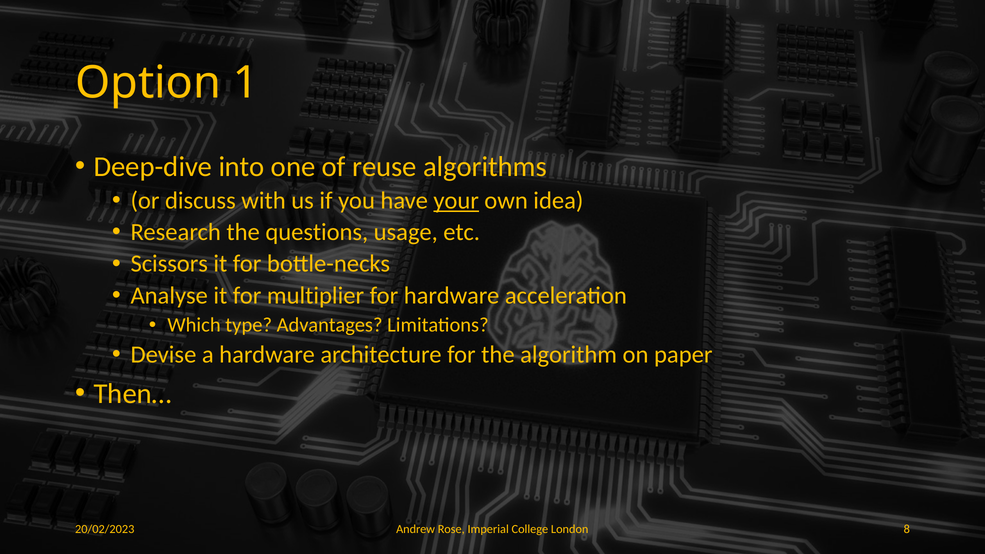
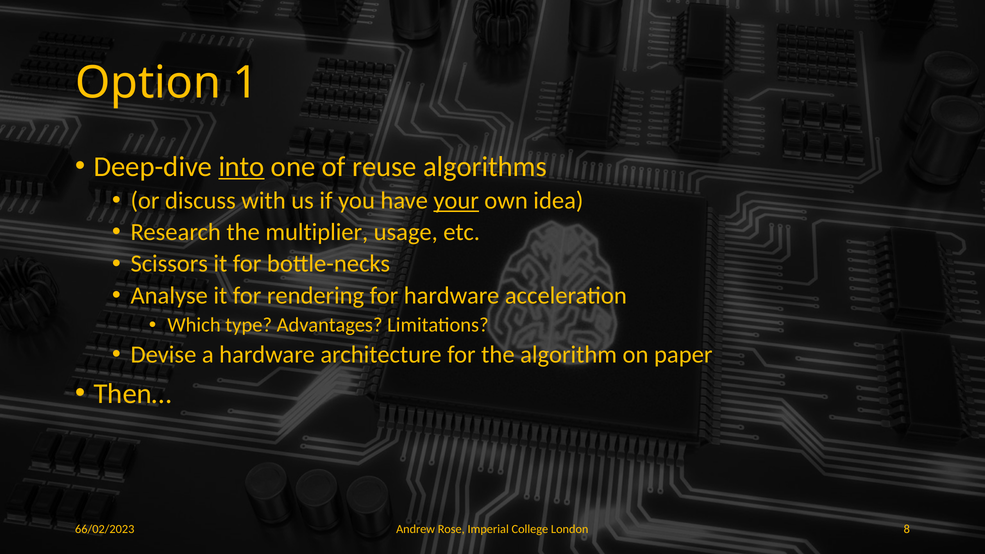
into underline: none -> present
questions: questions -> multiplier
multiplier: multiplier -> rendering
20/02/2023: 20/02/2023 -> 66/02/2023
